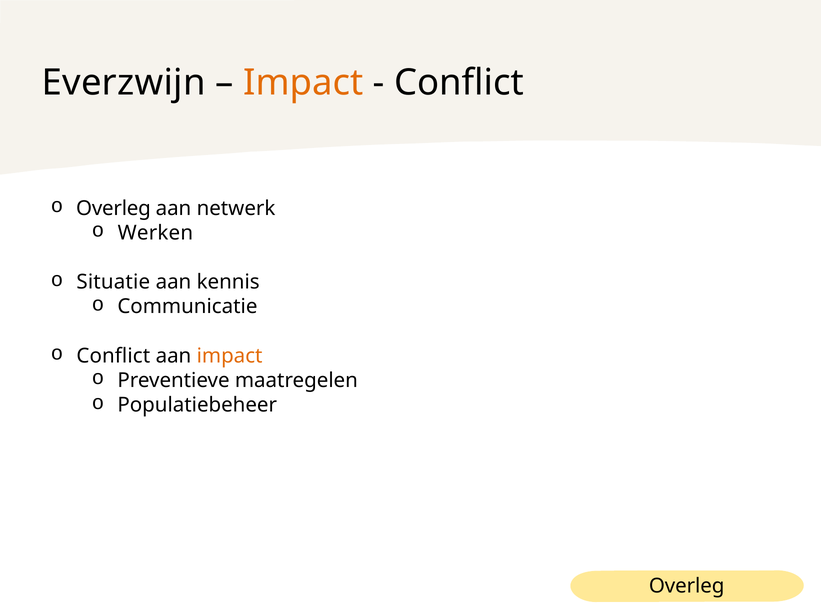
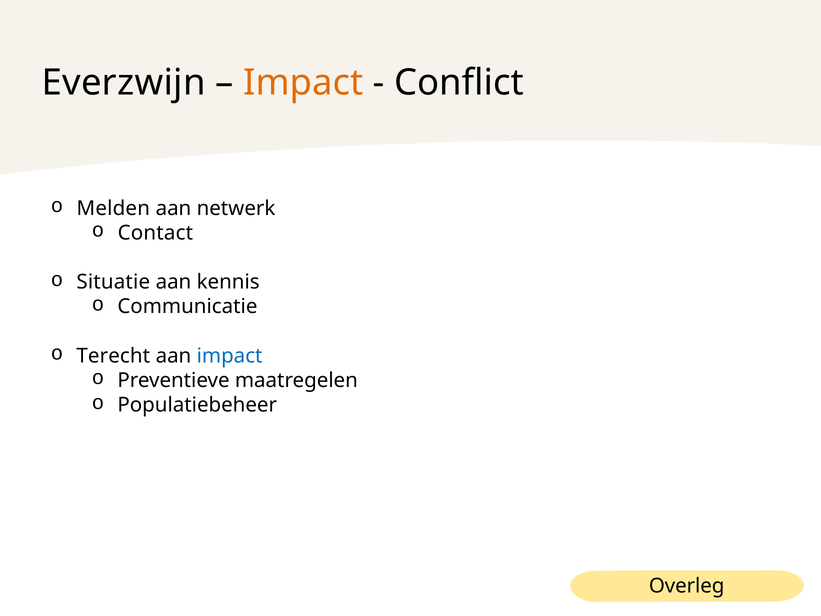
Overleg at (113, 208): Overleg -> Melden
Werken: Werken -> Contact
Conflict at (113, 356): Conflict -> Terecht
impact at (230, 356) colour: orange -> blue
